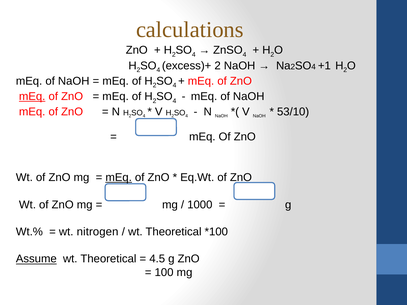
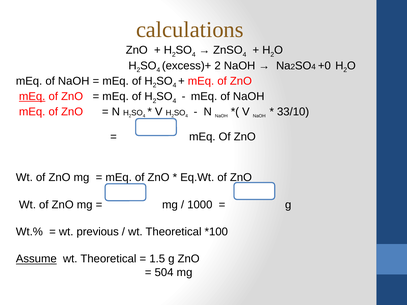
+1: +1 -> +0
53/10: 53/10 -> 33/10
mEq at (119, 178) underline: present -> none
nitrogen: nitrogen -> previous
4.5: 4.5 -> 1.5
100: 100 -> 504
